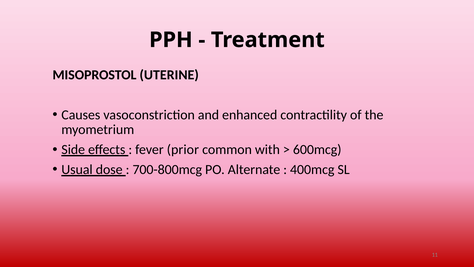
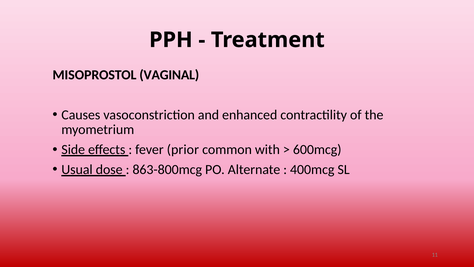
UTERINE: UTERINE -> VAGINAL
700-800mcg: 700-800mcg -> 863-800mcg
